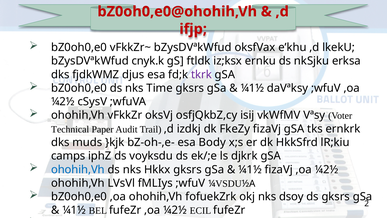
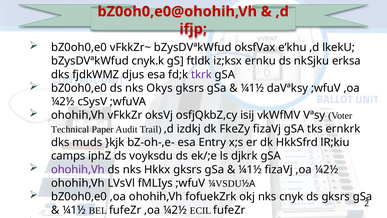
Time: Time -> Okys
Body: Body -> Entry
ohohih,Vh at (78, 169) colour: blue -> purple
dsoy: dsoy -> cnyk
